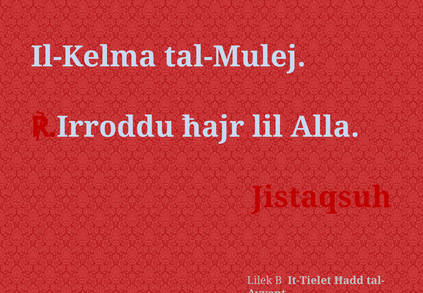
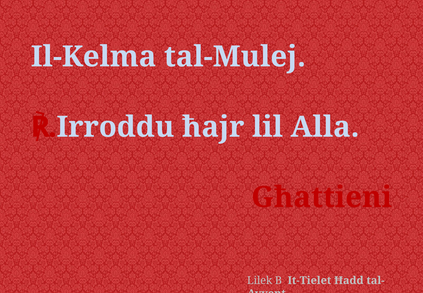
Jistaqsuh: Jistaqsuh -> Għattieni
